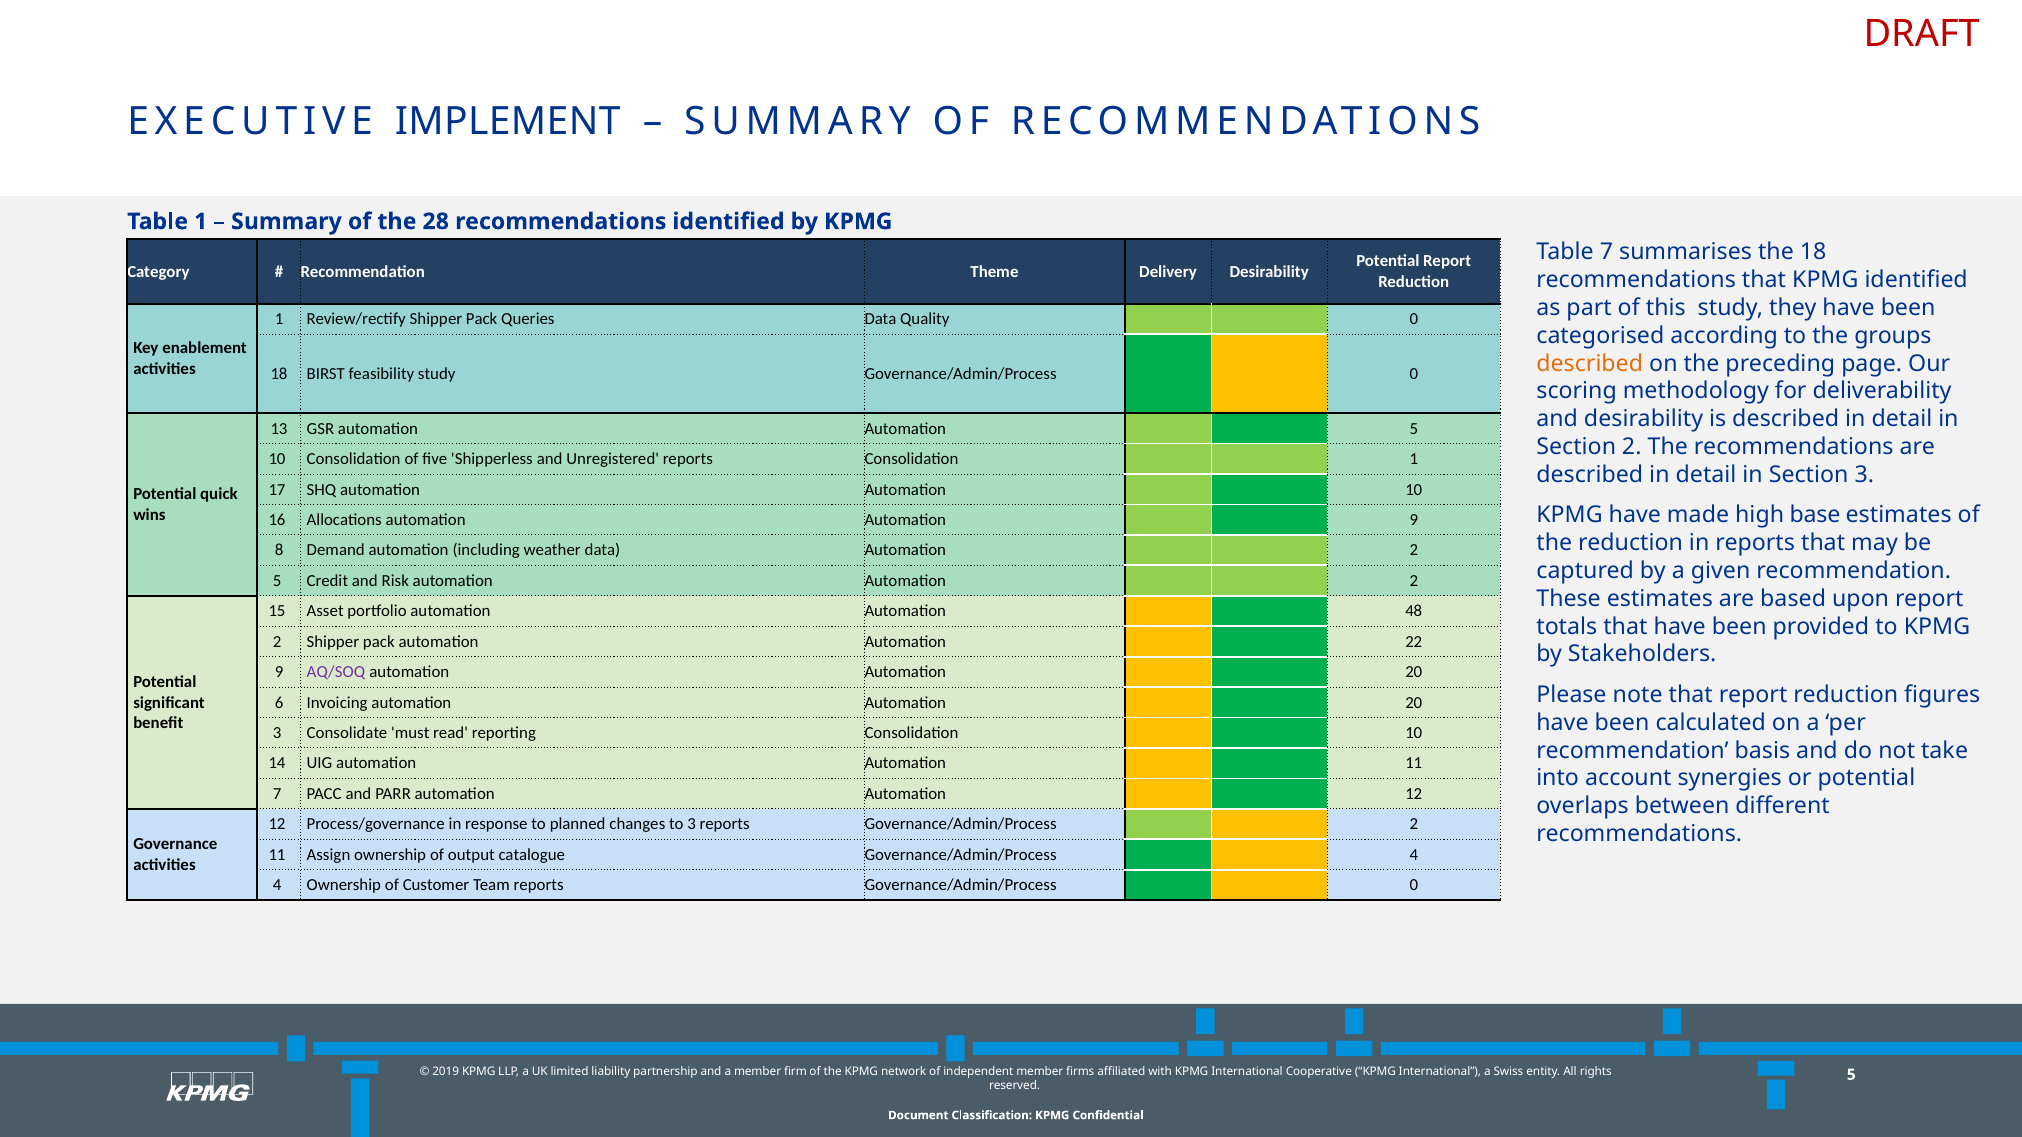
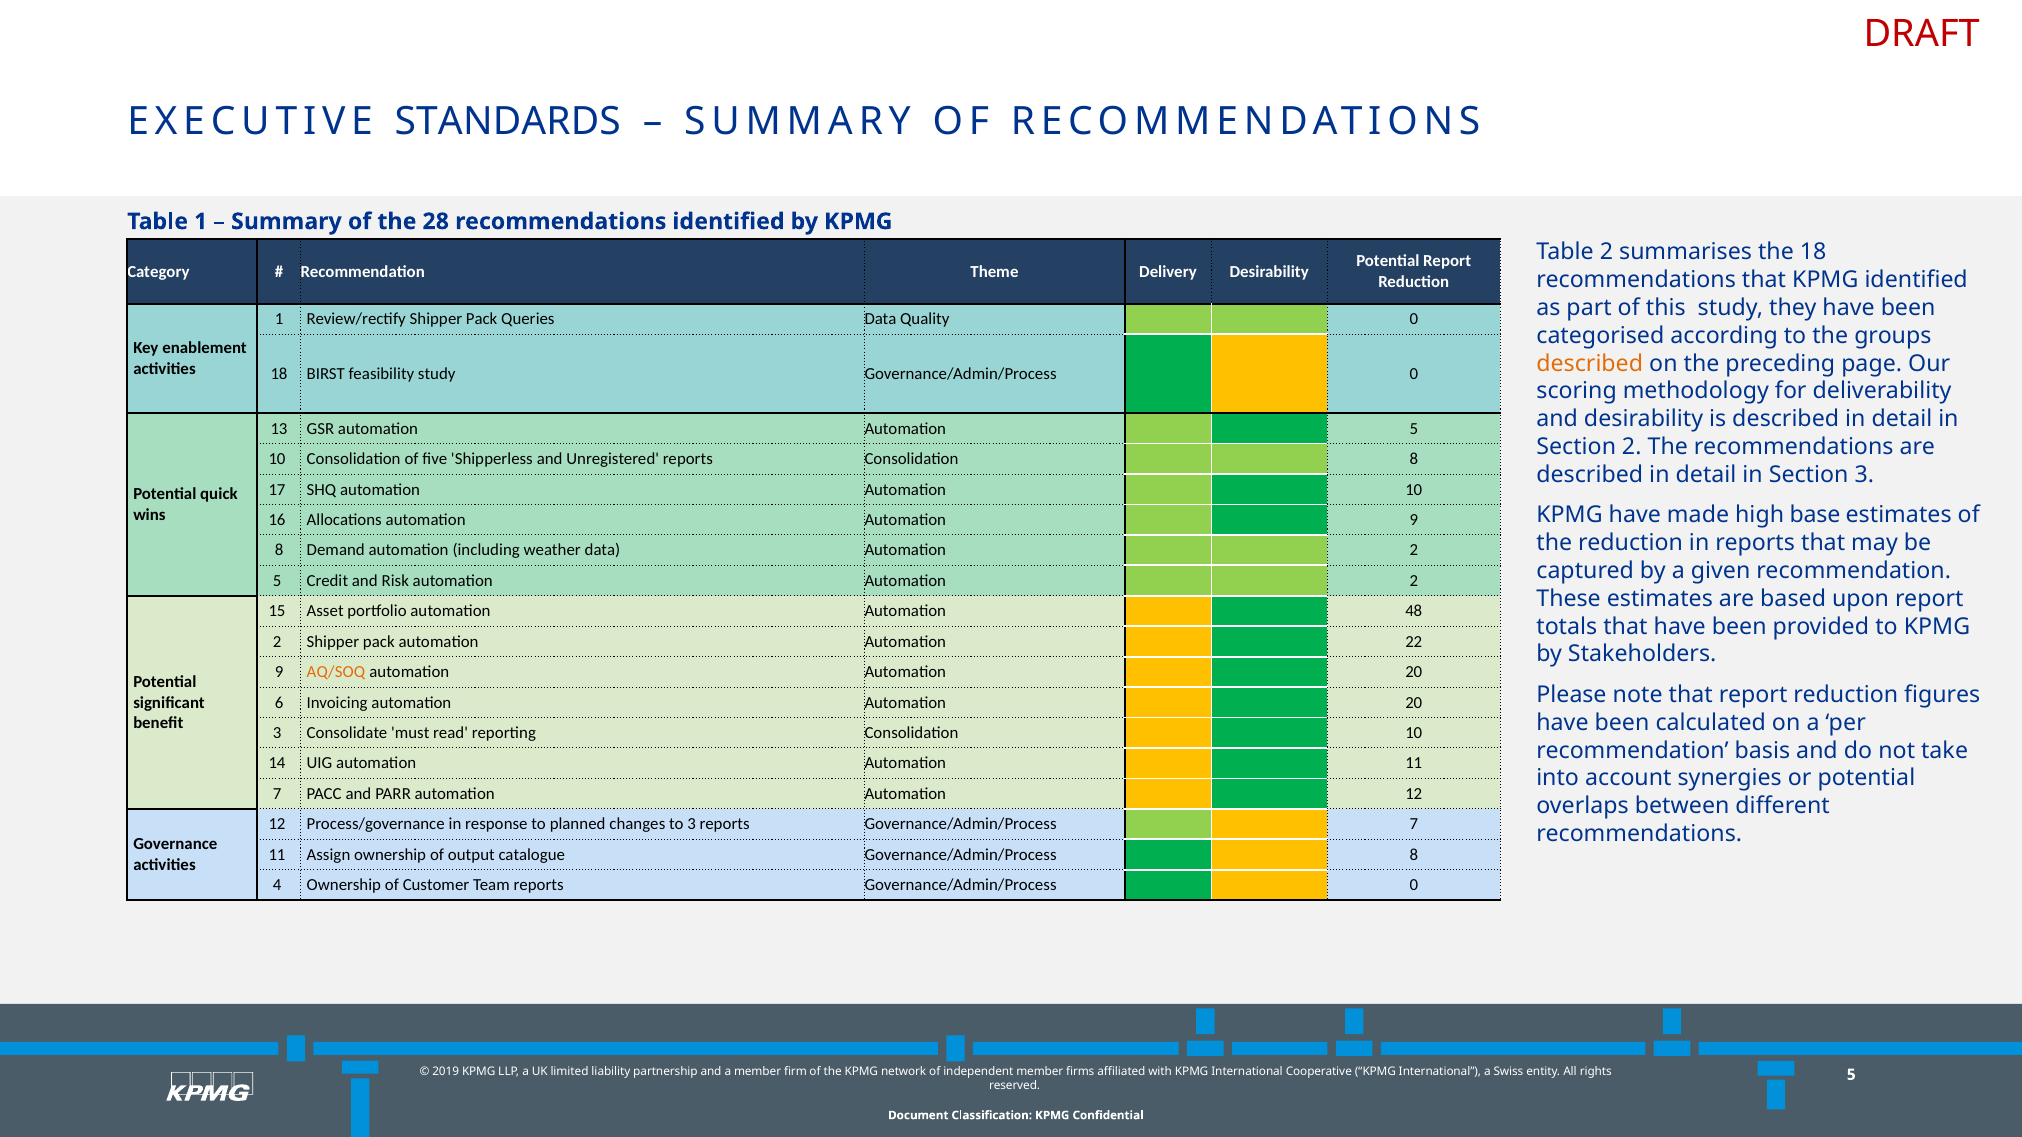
IMPLEMENT: IMPLEMENT -> STANDARDS
Table 7: 7 -> 2
Consolidation 1: 1 -> 8
AQ/SOQ colour: purple -> orange
Governance/Admin/Process 2: 2 -> 7
Governance/Admin/Process 4: 4 -> 8
